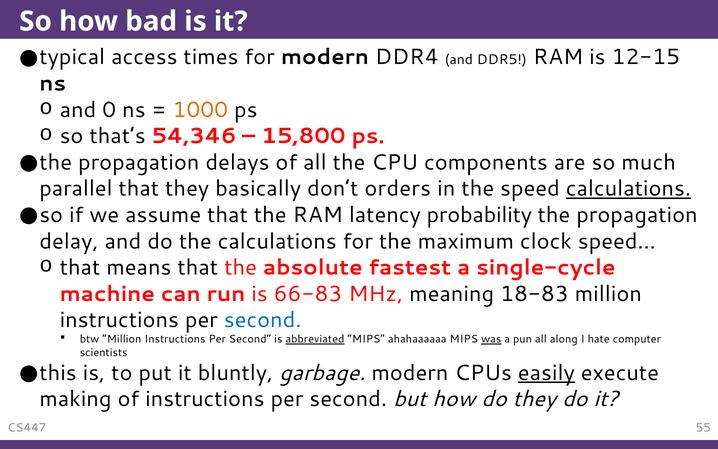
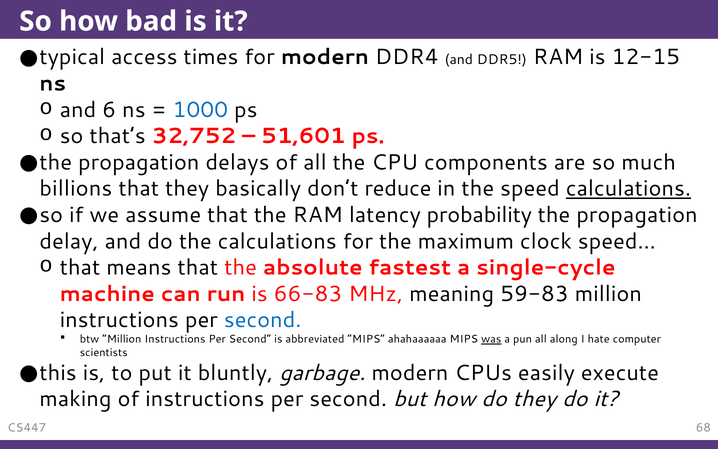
0: 0 -> 6
1000 colour: orange -> blue
54,346: 54,346 -> 32,752
15,800: 15,800 -> 51,601
parallel: parallel -> billions
orders: orders -> reduce
18-83: 18-83 -> 59-83
abbreviated underline: present -> none
easily underline: present -> none
55: 55 -> 68
